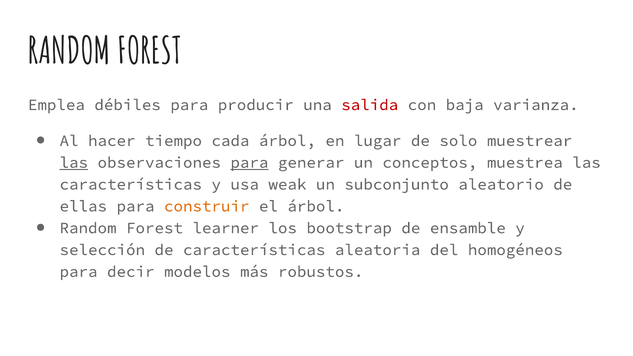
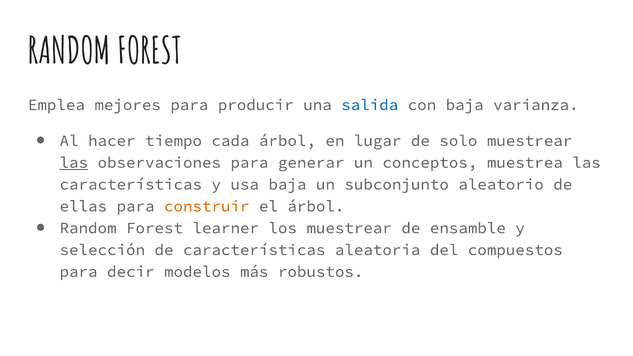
débiles: débiles -> mejores
salida colour: red -> blue
para at (249, 163) underline: present -> none
usa weak: weak -> baja
los bootstrap: bootstrap -> muestrear
homogéneos: homogéneos -> compuestos
